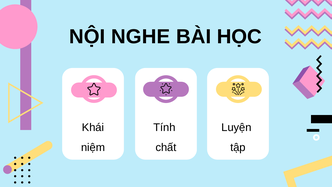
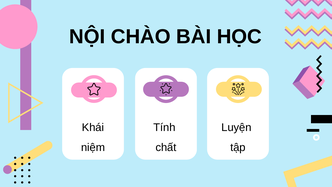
NGHE: NGHE -> CHÀO
